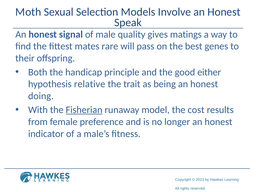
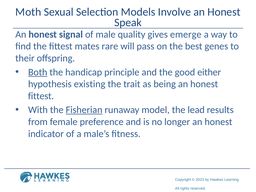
matings: matings -> emerge
Both underline: none -> present
relative: relative -> existing
doing at (41, 96): doing -> fittest
cost: cost -> lead
